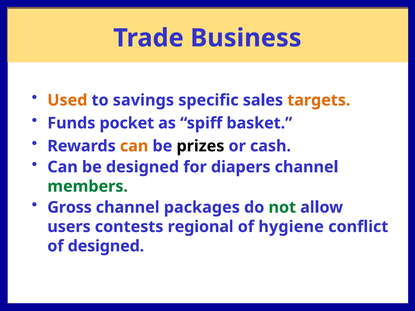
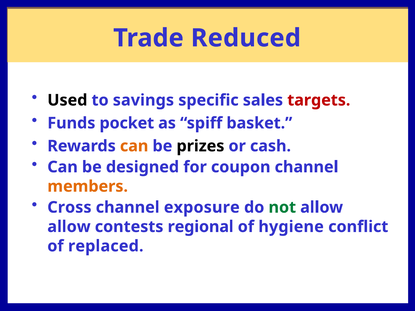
Business: Business -> Reduced
Used colour: orange -> black
targets colour: orange -> red
diapers: diapers -> coupon
members colour: green -> orange
Gross: Gross -> Cross
packages: packages -> exposure
users at (69, 227): users -> allow
of designed: designed -> replaced
